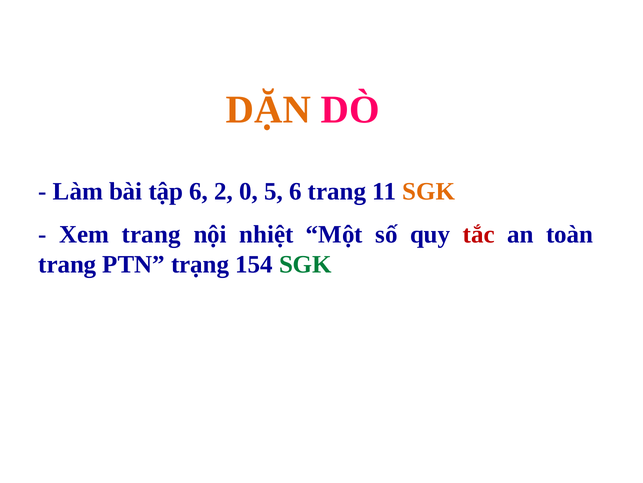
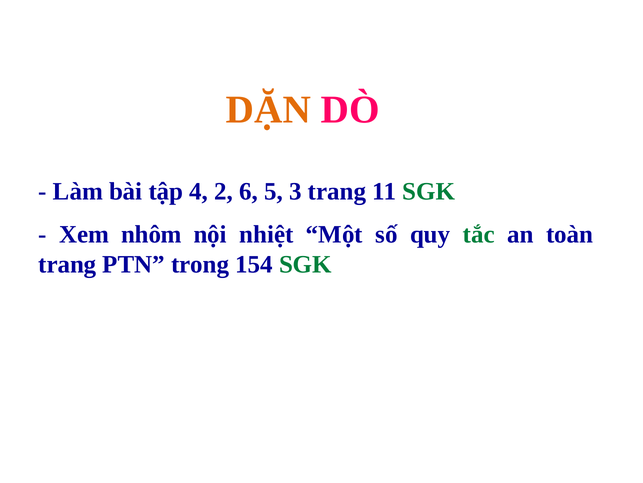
tập 6: 6 -> 4
0: 0 -> 6
5 6: 6 -> 3
SGK at (429, 191) colour: orange -> green
Xem trang: trang -> nhôm
tắc colour: red -> green
trạng: trạng -> trong
